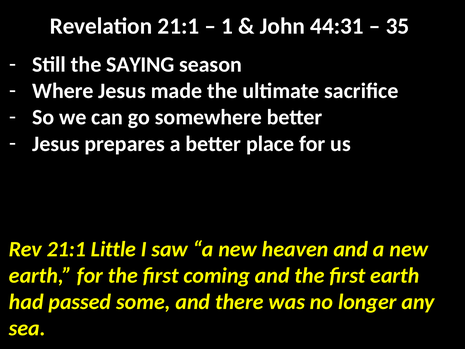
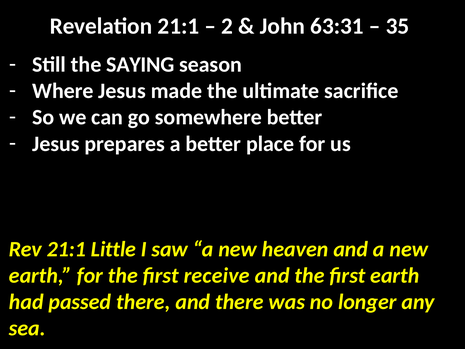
1: 1 -> 2
44:31: 44:31 -> 63:31
coming: coming -> receive
passed some: some -> there
